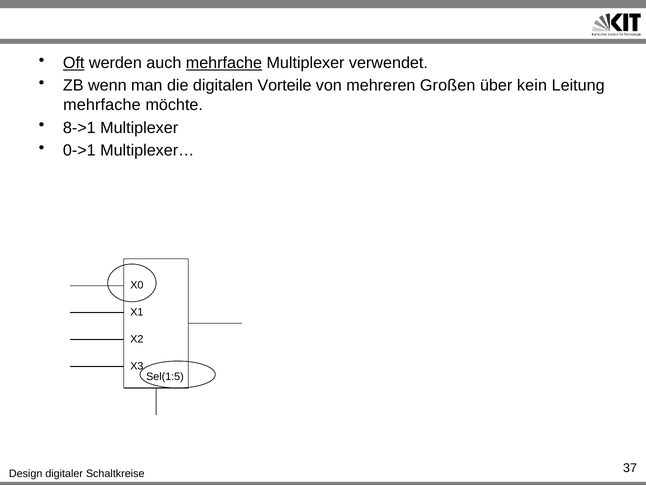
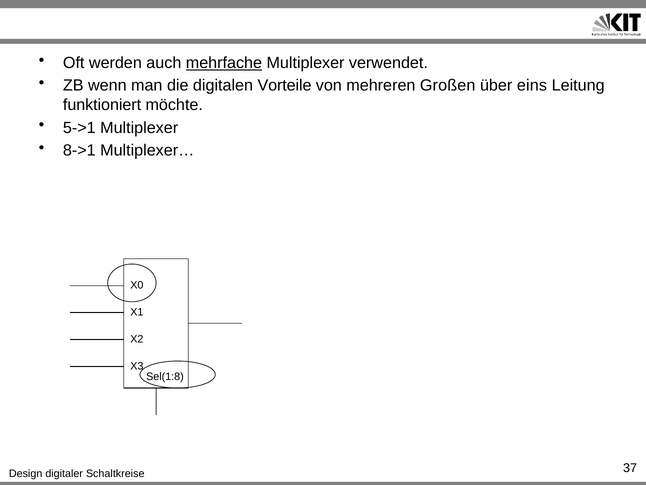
Oft underline: present -> none
kein: kein -> eins
mehrfache at (102, 105): mehrfache -> funktioniert
8->1: 8->1 -> 5->1
0->1: 0->1 -> 8->1
Sel(1:5: Sel(1:5 -> Sel(1:8
